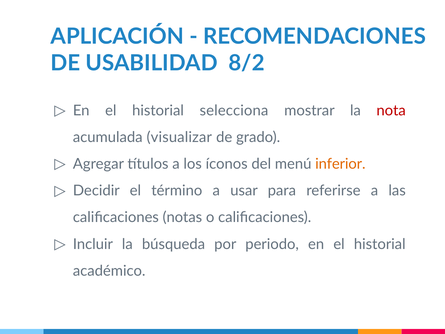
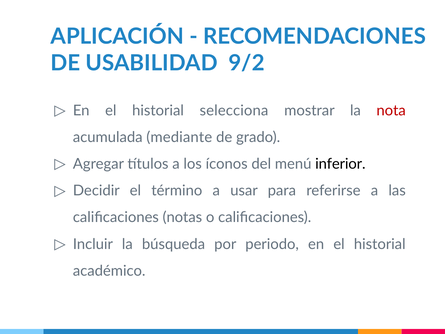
8/2: 8/2 -> 9/2
visualizar: visualizar -> mediante
inferior colour: orange -> black
